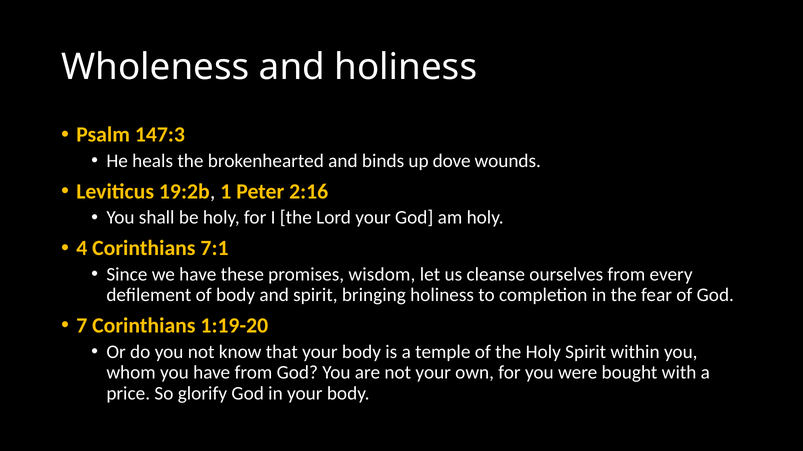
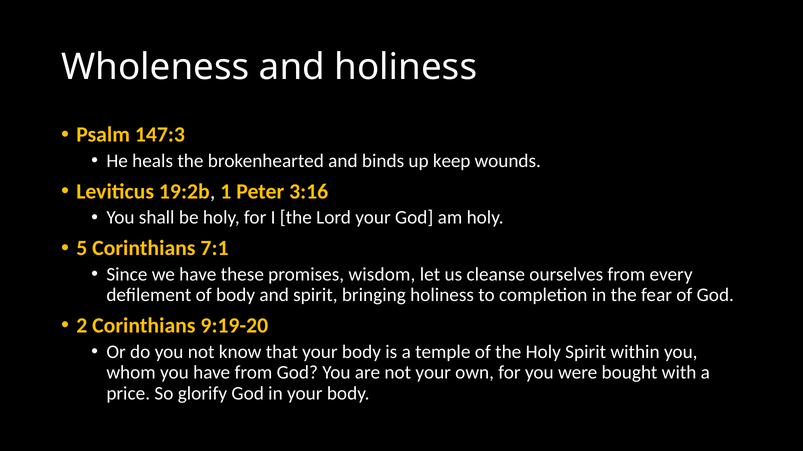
dove: dove -> keep
2:16: 2:16 -> 3:16
4: 4 -> 5
7: 7 -> 2
1:19-20: 1:19-20 -> 9:19-20
